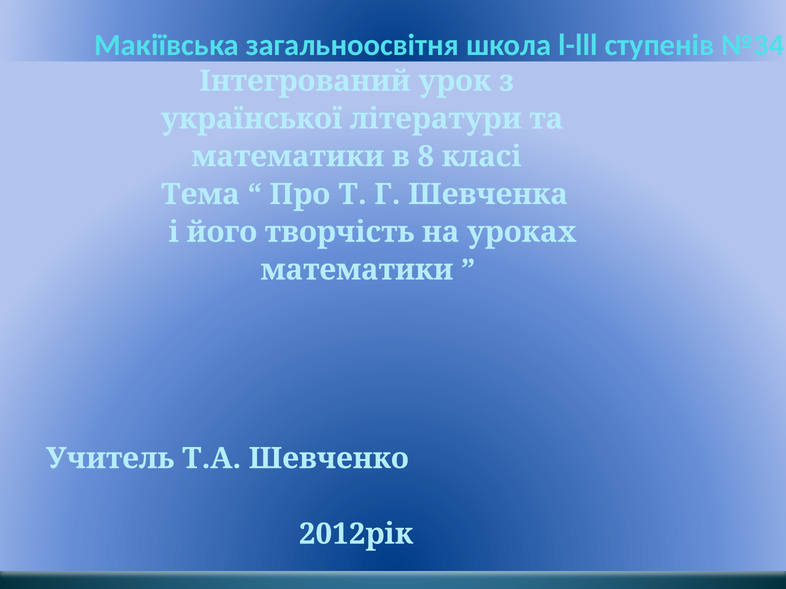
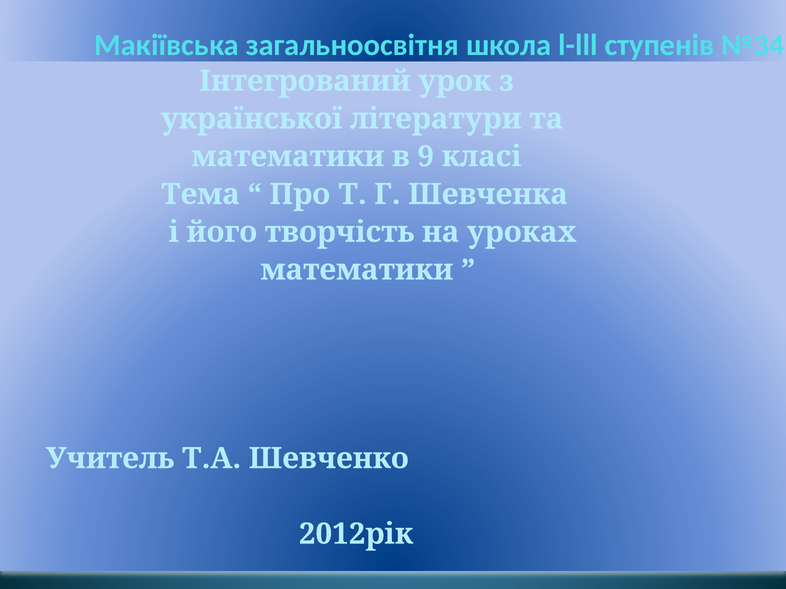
8: 8 -> 9
